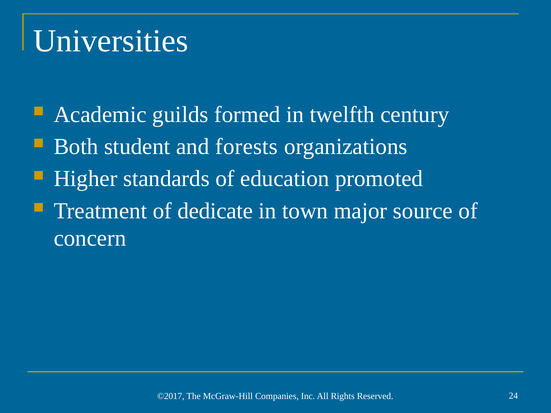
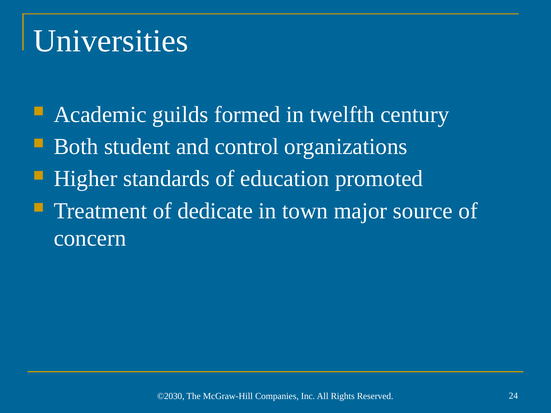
forests: forests -> control
©2017: ©2017 -> ©2030
